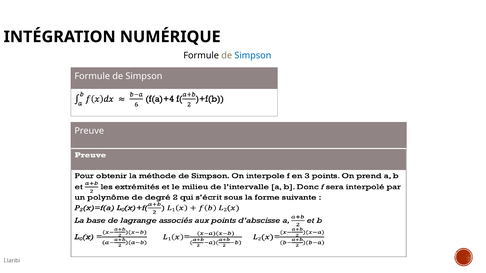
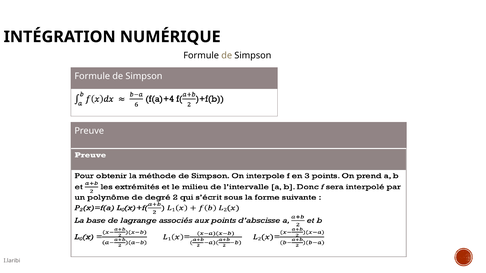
Simpson at (253, 56) colour: blue -> black
